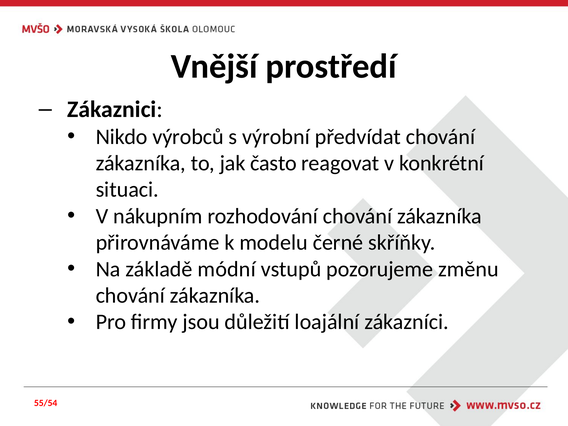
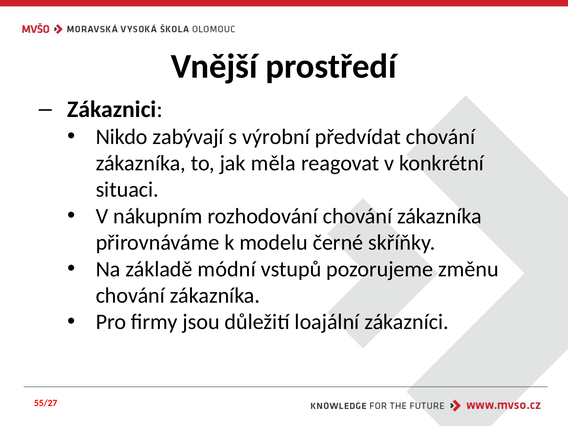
výrobců: výrobců -> zabývají
často: často -> měla
55/54: 55/54 -> 55/27
